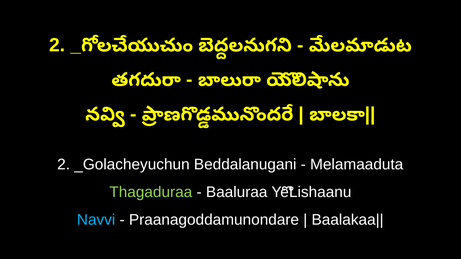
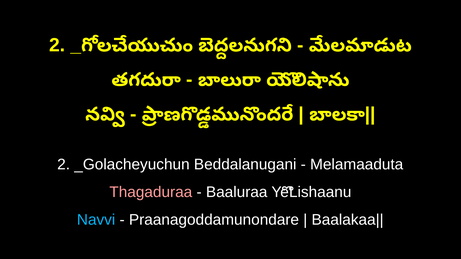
Thagaduraa colour: light green -> pink
